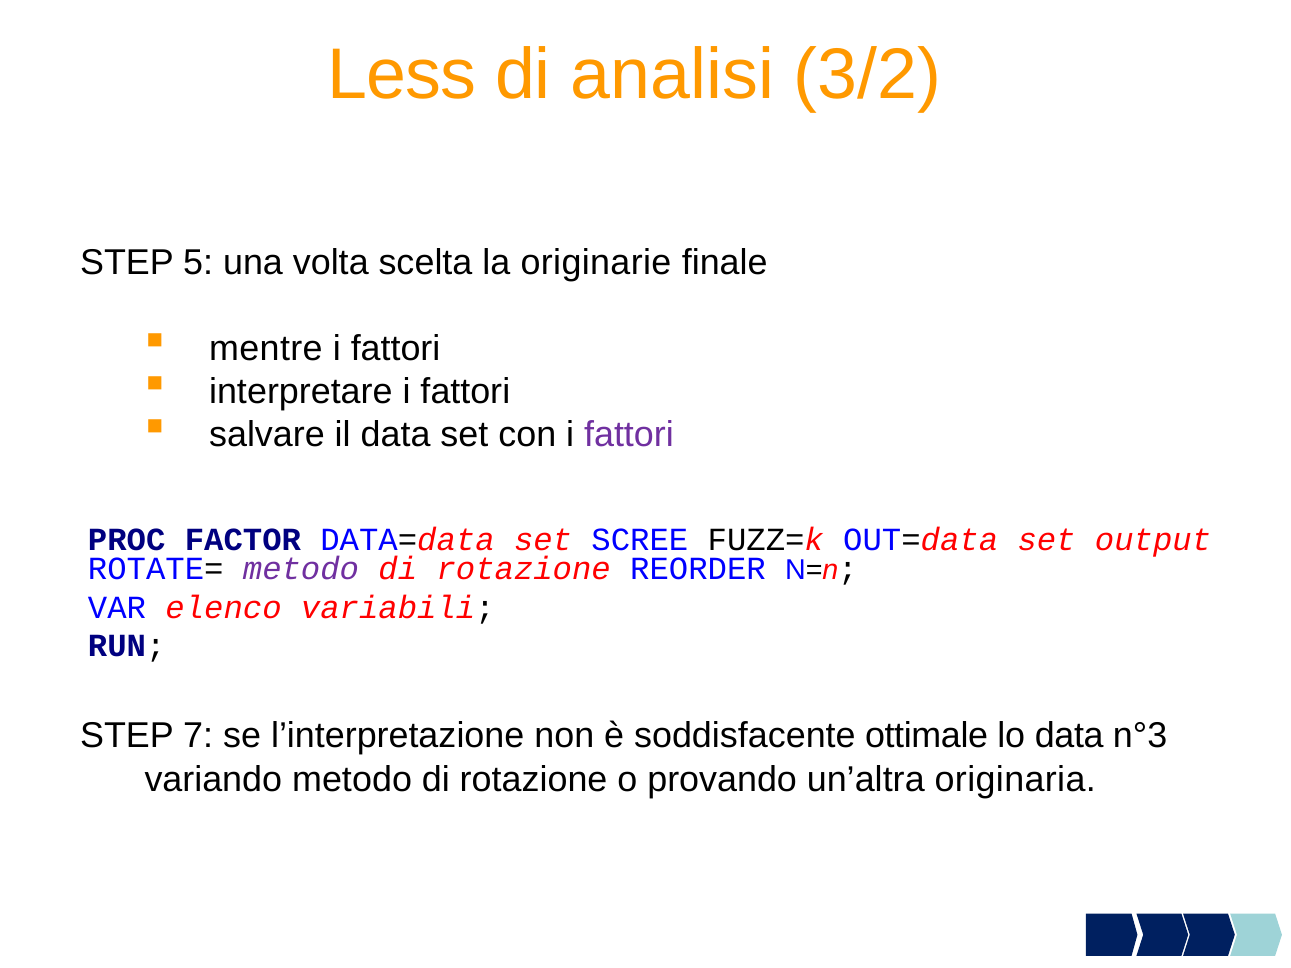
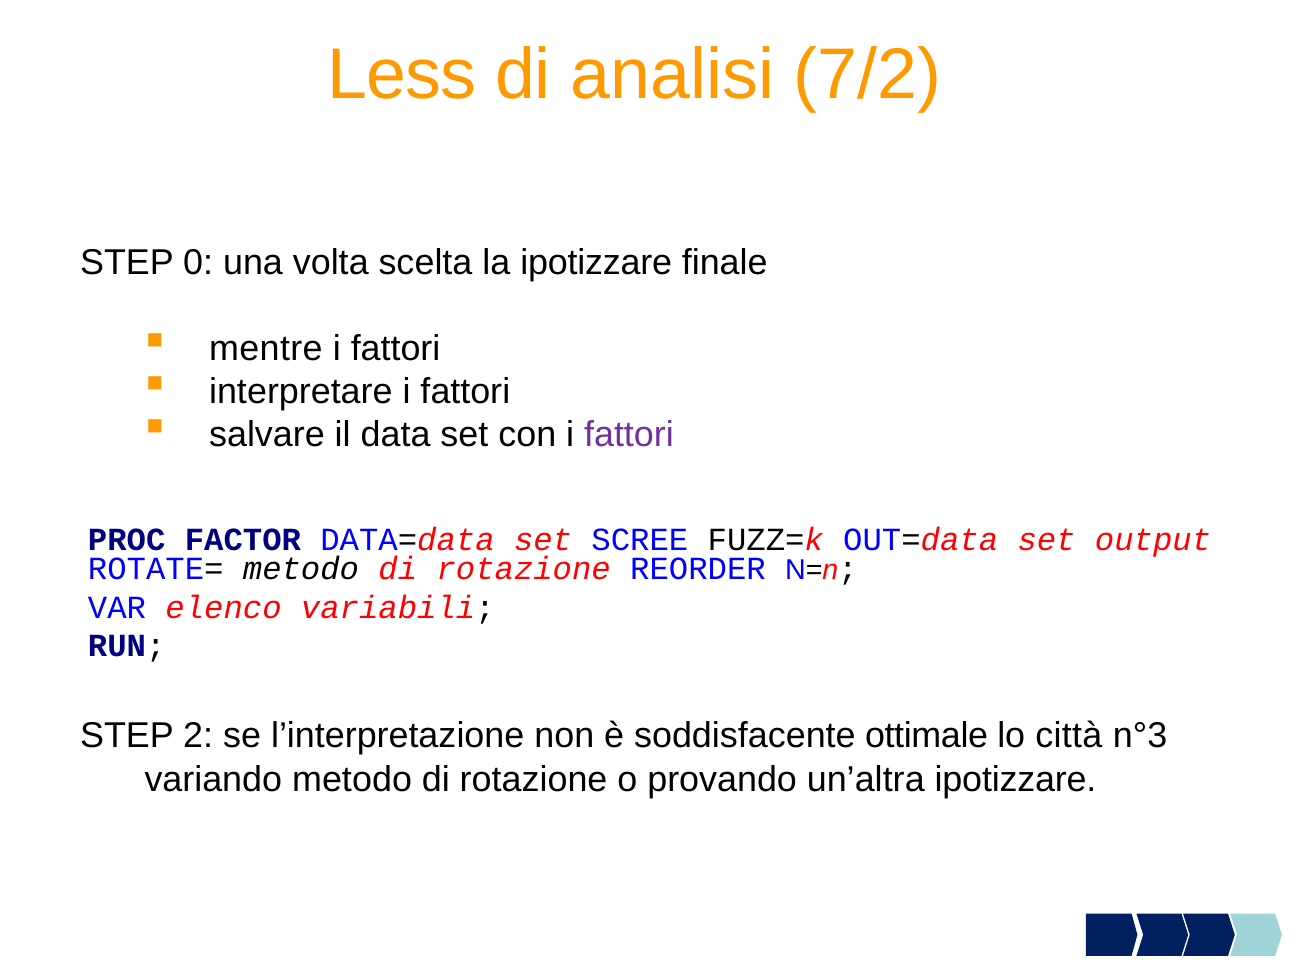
3/2: 3/2 -> 7/2
5: 5 -> 0
la originarie: originarie -> ipotizzare
metodo at (301, 569) colour: purple -> black
7: 7 -> 2
lo data: data -> città
un’altra originaria: originaria -> ipotizzare
